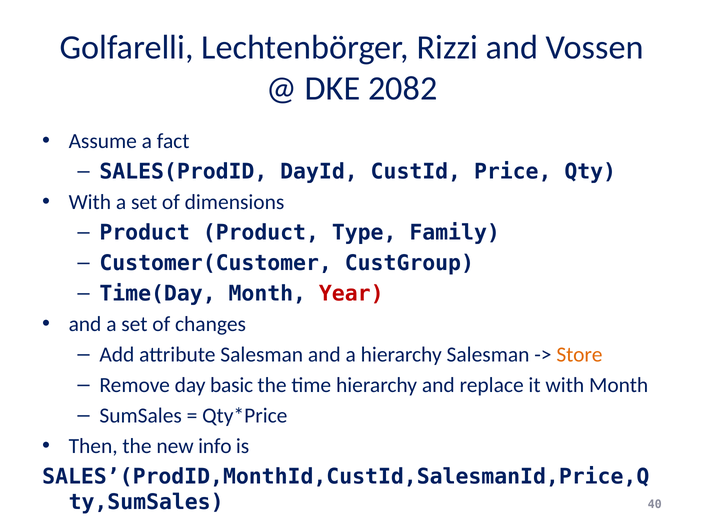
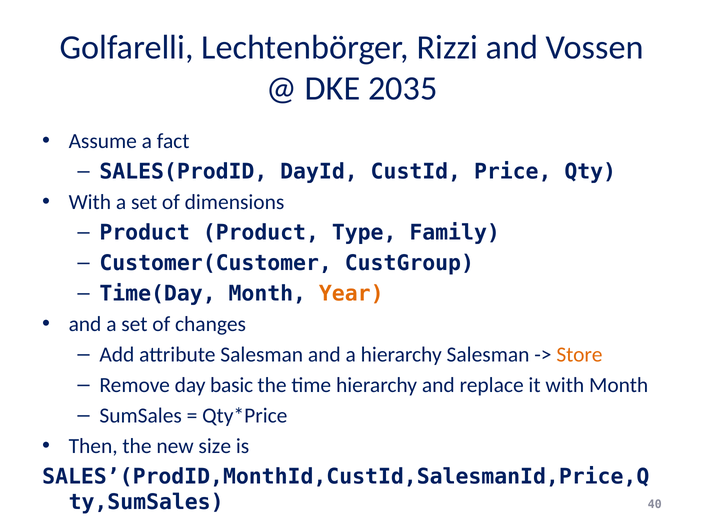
2082: 2082 -> 2035
Year colour: red -> orange
info: info -> size
